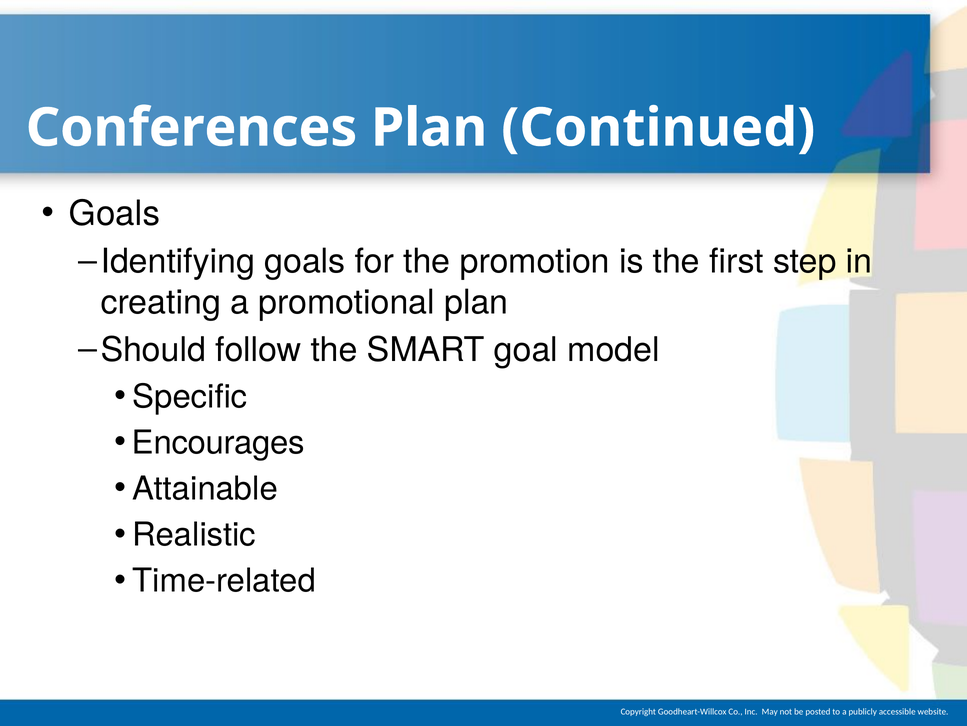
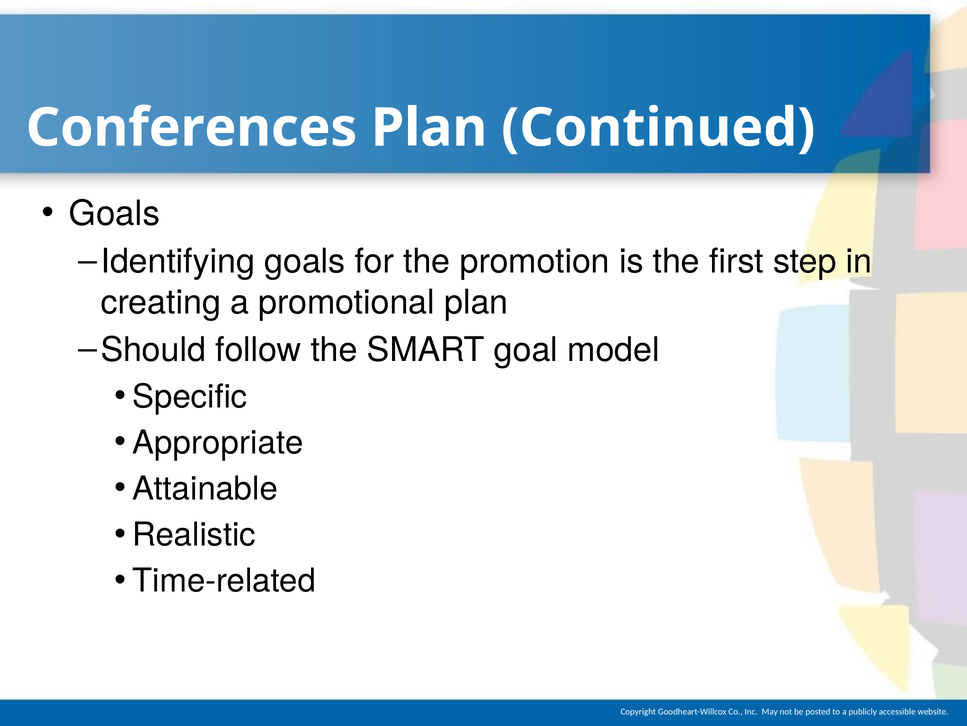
Encourages: Encourages -> Appropriate
